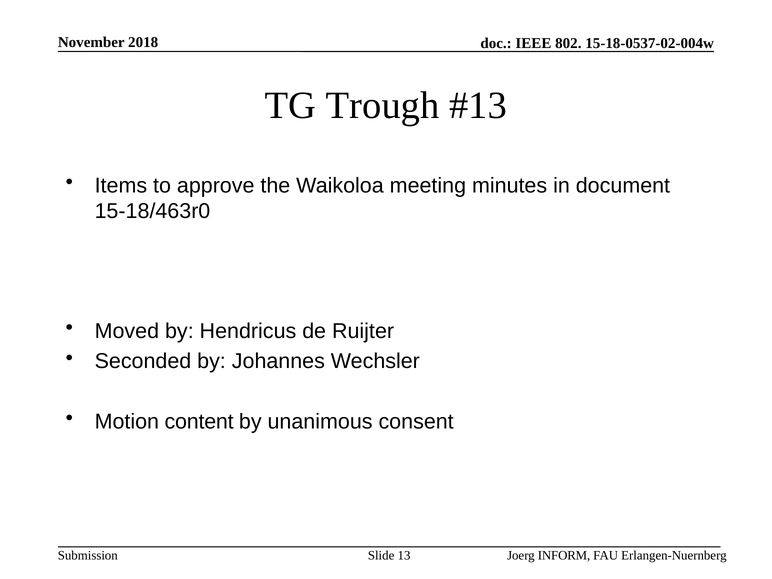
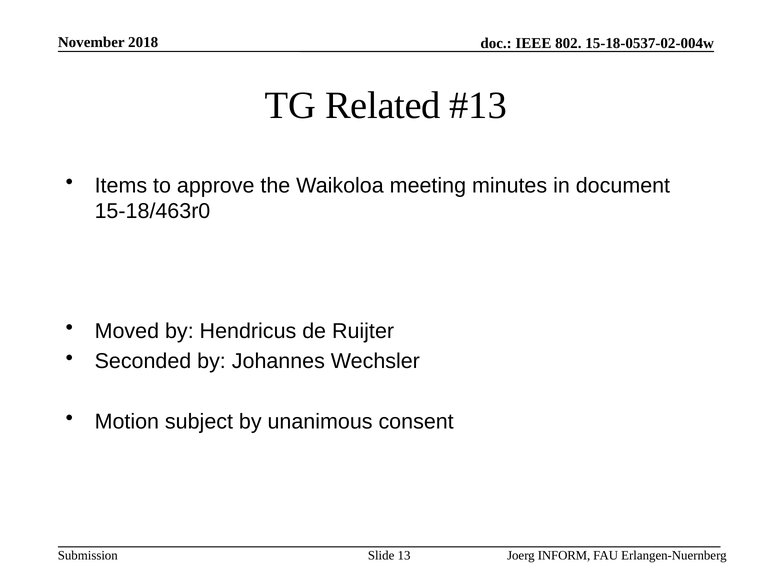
Trough: Trough -> Related
content: content -> subject
